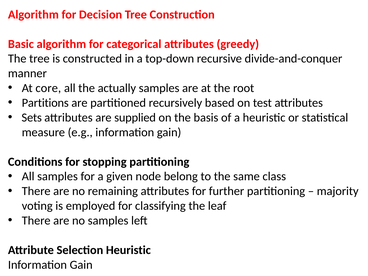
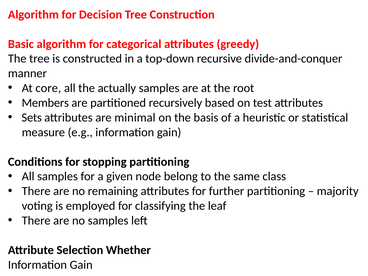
Partitions: Partitions -> Members
supplied: supplied -> minimal
Selection Heuristic: Heuristic -> Whether
